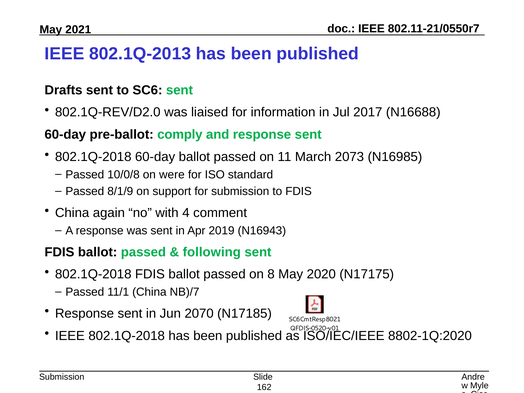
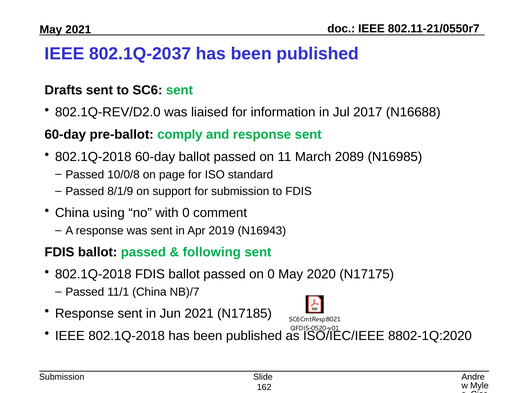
802.1Q-2013: 802.1Q-2013 -> 802.1Q-2037
2073: 2073 -> 2089
were: were -> page
again: again -> using
with 4: 4 -> 0
on 8: 8 -> 0
Jun 2070: 2070 -> 2021
